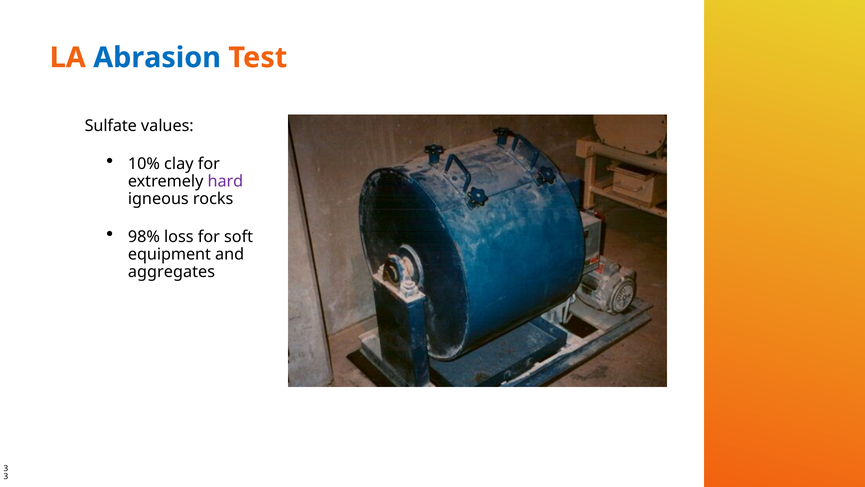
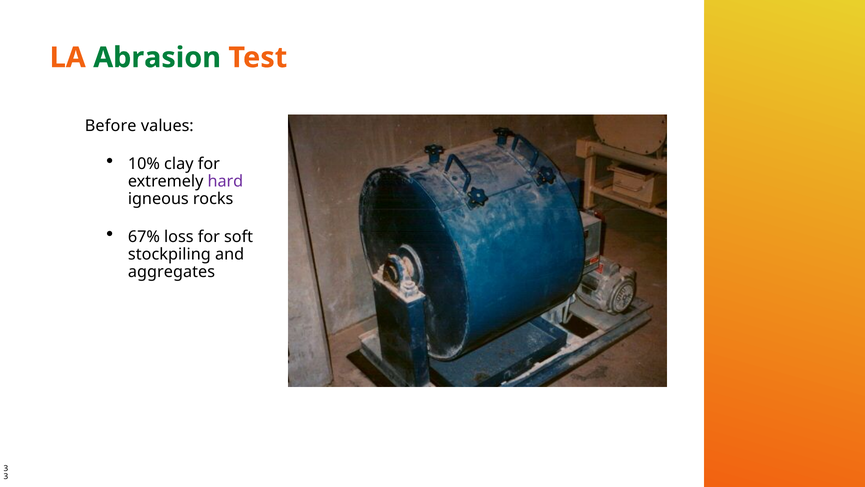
Abrasion colour: blue -> green
Sulfate: Sulfate -> Before
98%: 98% -> 67%
equipment: equipment -> stockpiling
